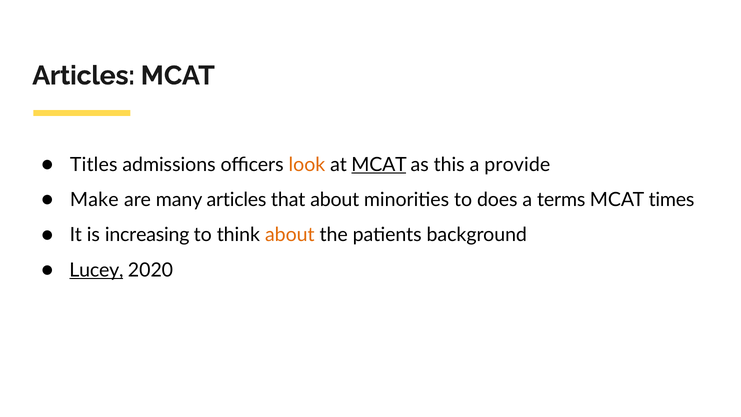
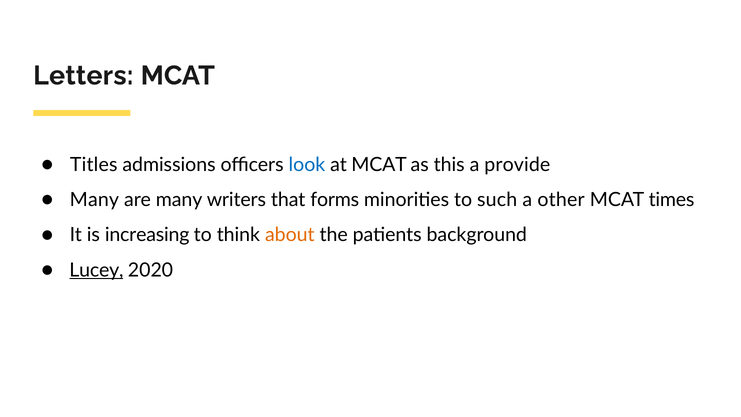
Articles at (84, 76): Articles -> Letters
look colour: orange -> blue
MCAT at (379, 165) underline: present -> none
Make at (94, 200): Make -> Many
many articles: articles -> writers
that about: about -> forms
does: does -> such
terms: terms -> other
